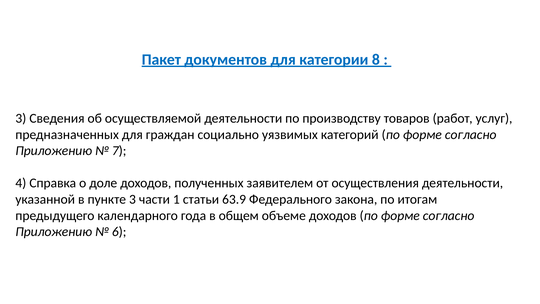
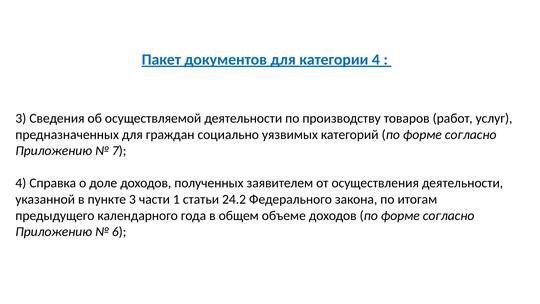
категории 8: 8 -> 4
63.9: 63.9 -> 24.2
